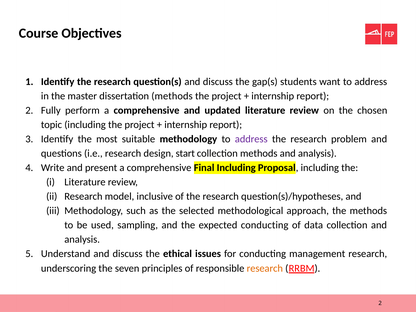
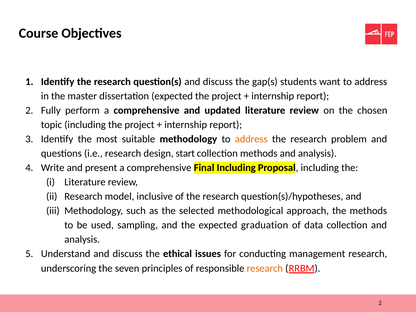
dissertation methods: methods -> expected
address at (251, 139) colour: purple -> orange
expected conducting: conducting -> graduation
